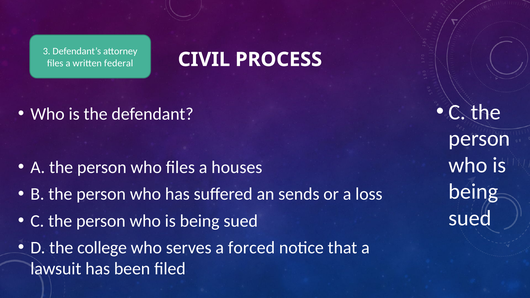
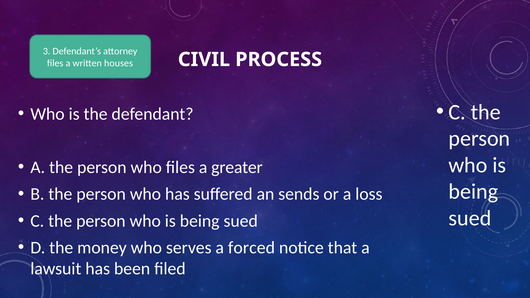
federal: federal -> houses
houses: houses -> greater
college: college -> money
